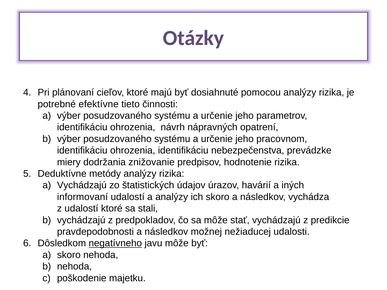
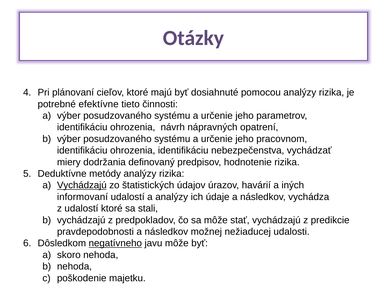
prevádzke: prevádzke -> vychádzať
znižovanie: znižovanie -> definovaný
Vychádzajú at (82, 185) underline: none -> present
ich skoro: skoro -> údaje
